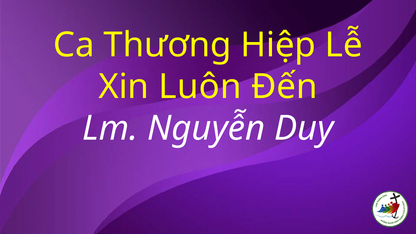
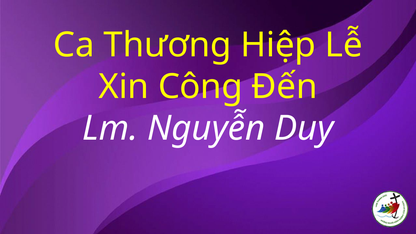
Luôn: Luôn -> Công
